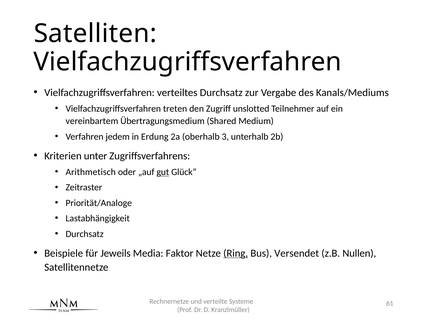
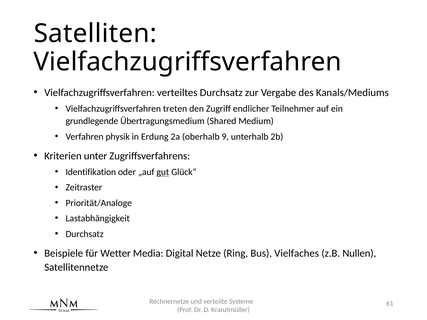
unslotted: unslotted -> endlicher
vereinbartem: vereinbartem -> grundlegende
jedem: jedem -> physik
3: 3 -> 9
Arithmetisch: Arithmetisch -> Identifikation
Jeweils: Jeweils -> Wetter
Faktor: Faktor -> Digital
Ring underline: present -> none
Versendet: Versendet -> Vielfaches
